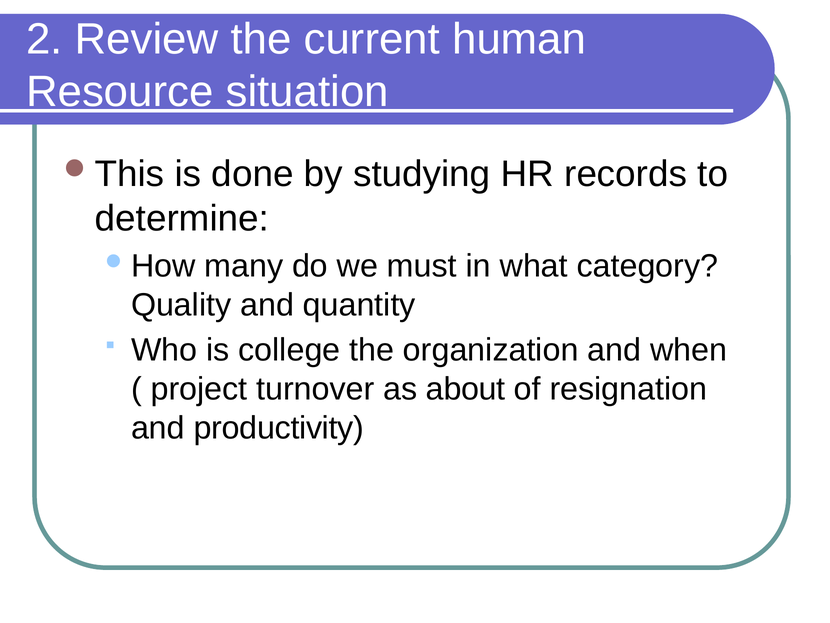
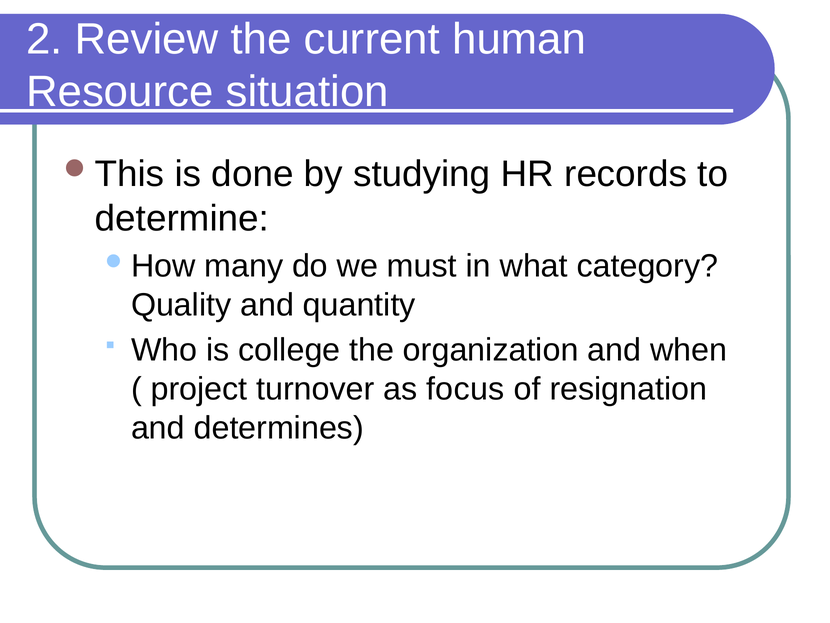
about: about -> focus
productivity: productivity -> determines
